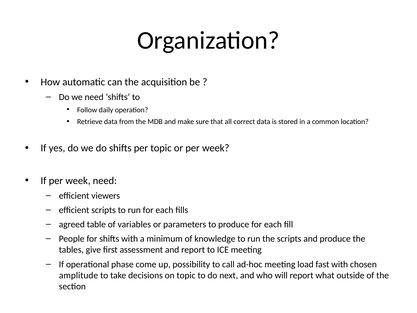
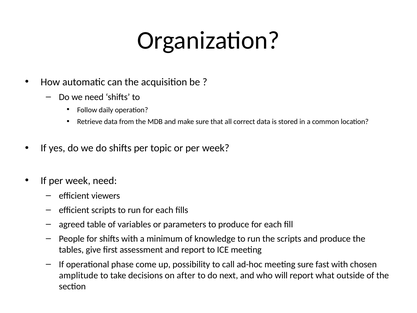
meeting load: load -> sure
on topic: topic -> after
